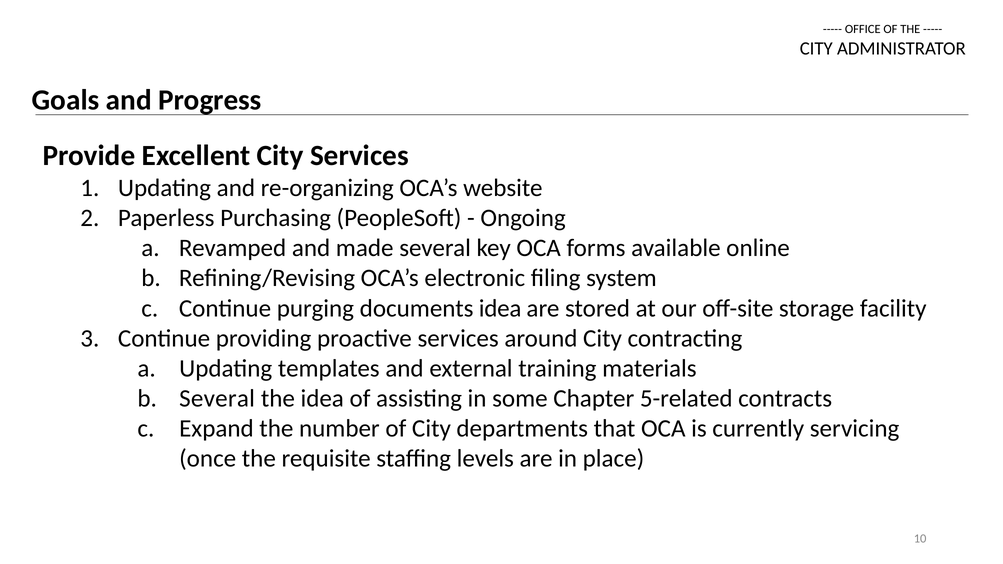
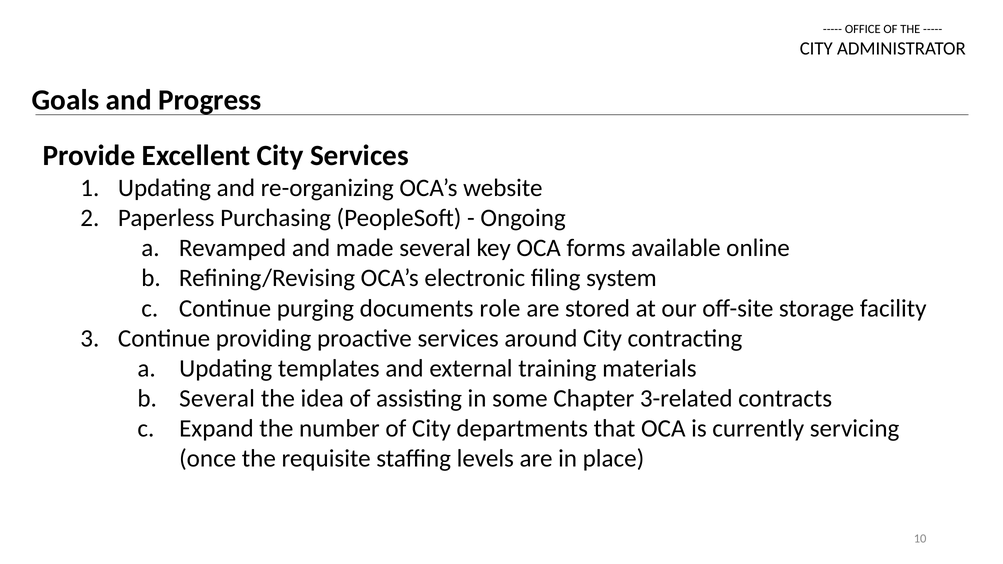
documents idea: idea -> role
5-related: 5-related -> 3-related
